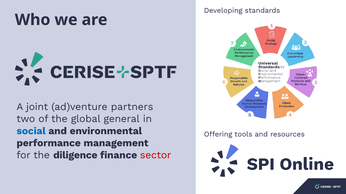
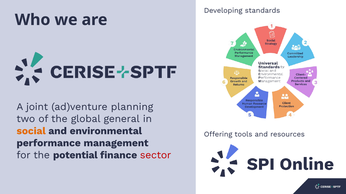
partners: partners -> planning
social colour: blue -> orange
diligence: diligence -> potential
